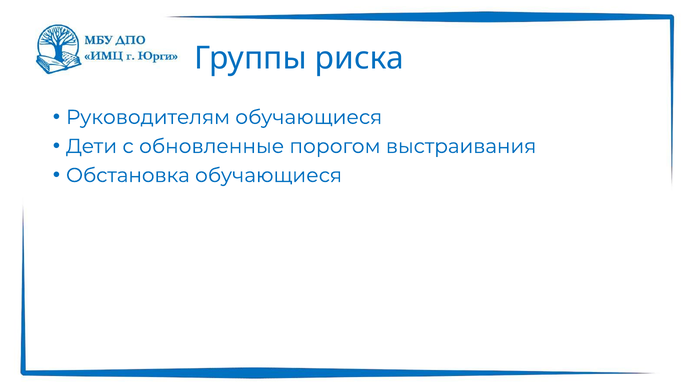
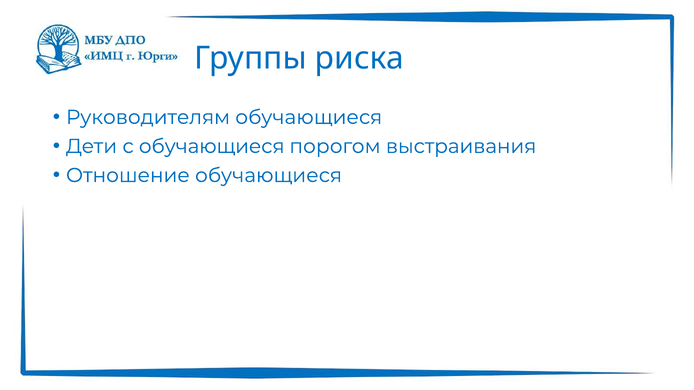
с обновленные: обновленные -> обучающиеся
Обстановка: Обстановка -> Отношение
